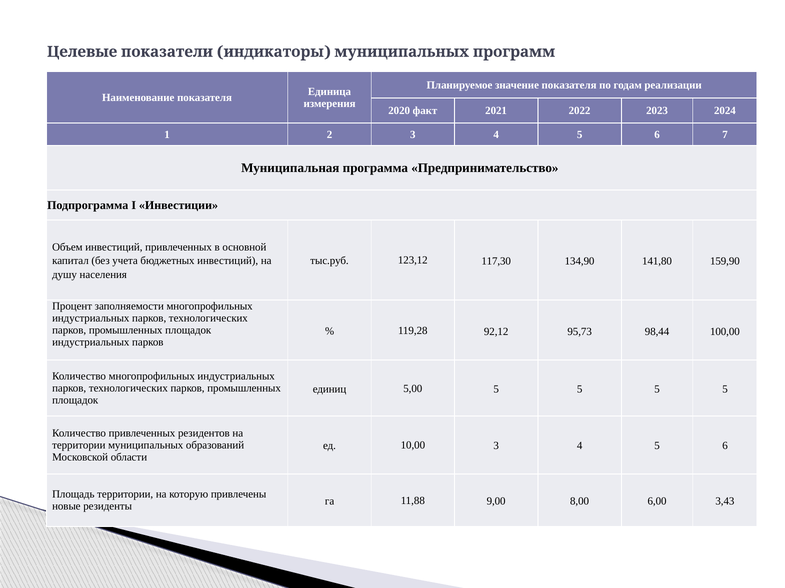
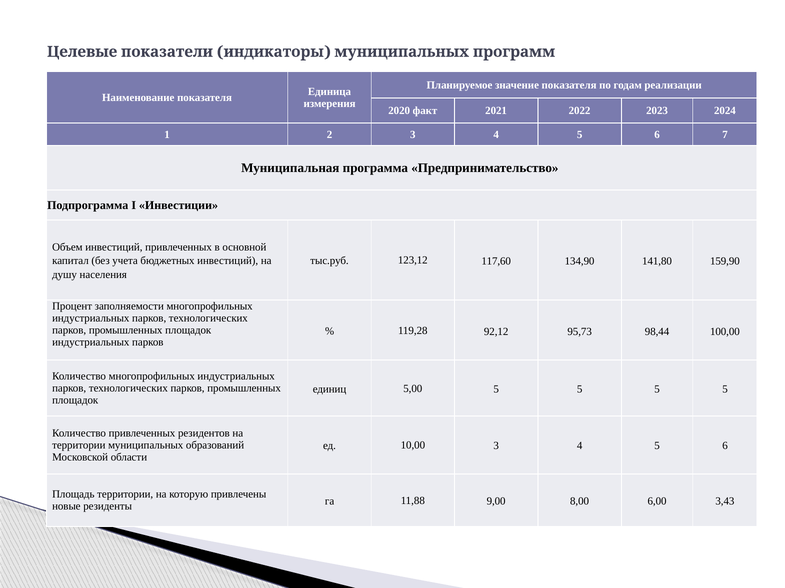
117,30: 117,30 -> 117,60
